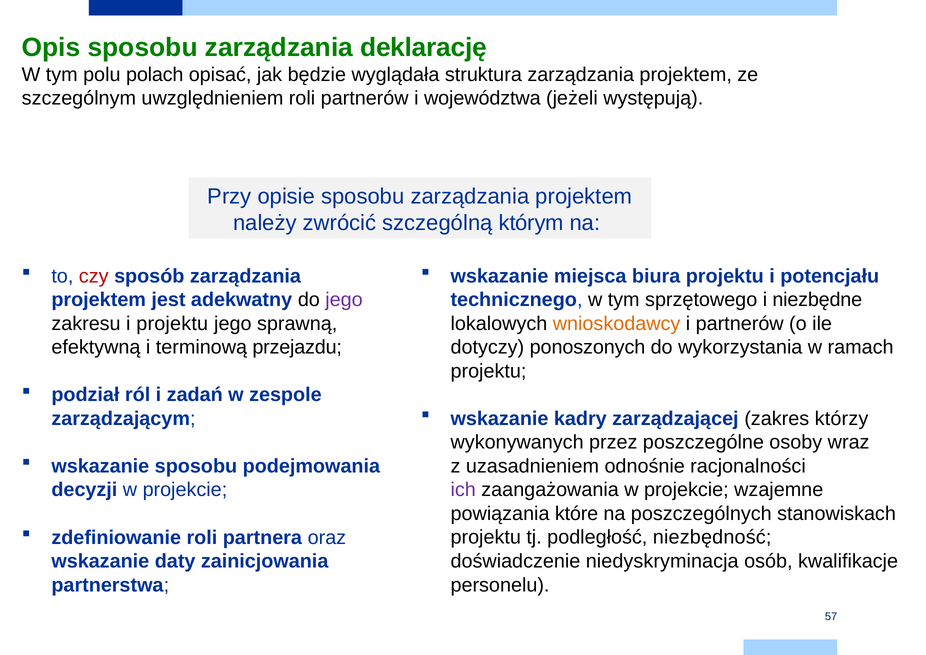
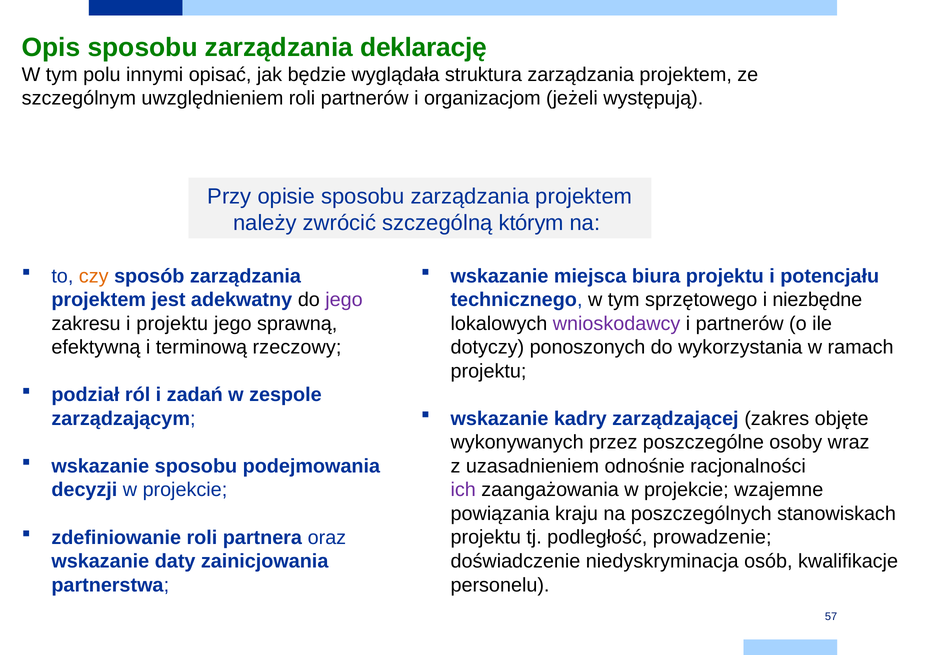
polach: polach -> innymi
województwa: województwa -> organizacjom
czy colour: red -> orange
wnioskodawcy colour: orange -> purple
przejazdu: przejazdu -> rzeczowy
którzy: którzy -> objęte
które: które -> kraju
niezbędność: niezbędność -> prowadzenie
